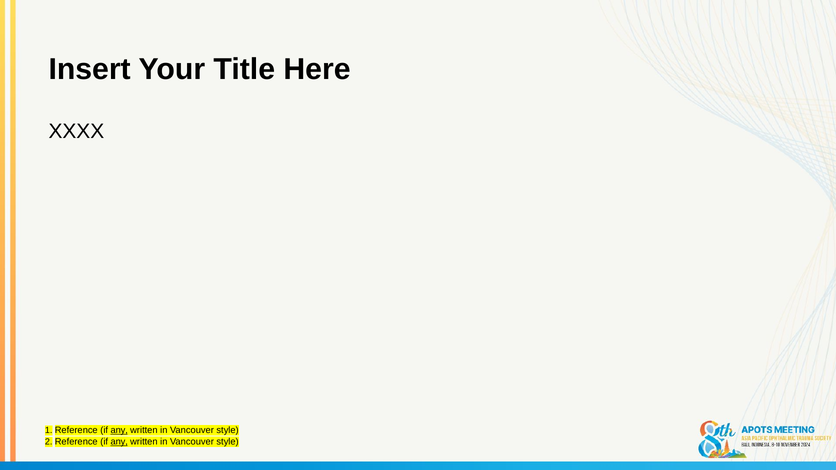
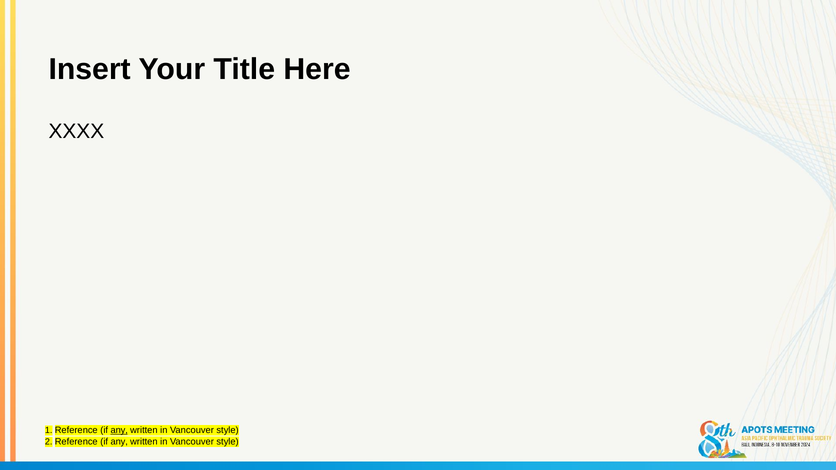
any at (119, 442) underline: present -> none
